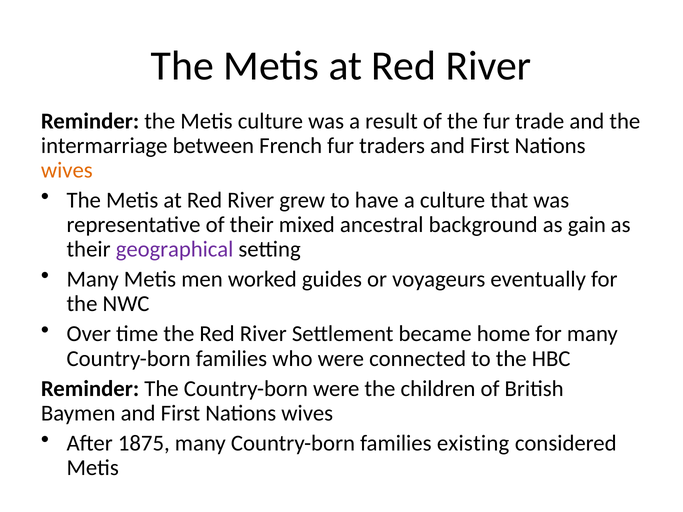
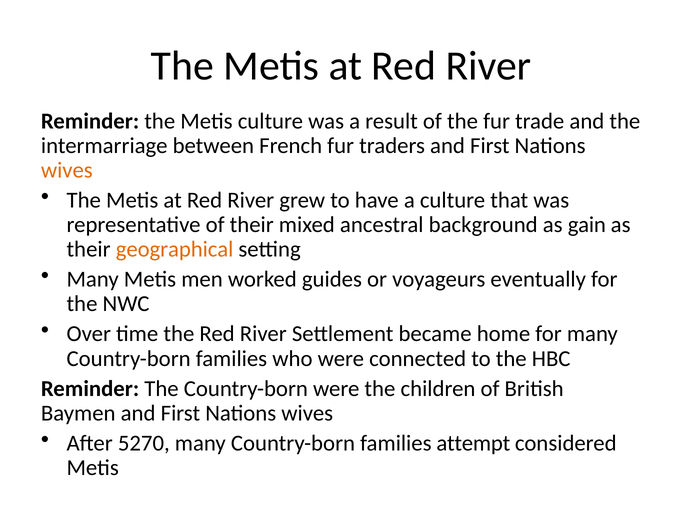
geographical colour: purple -> orange
1875: 1875 -> 5270
existing: existing -> attempt
